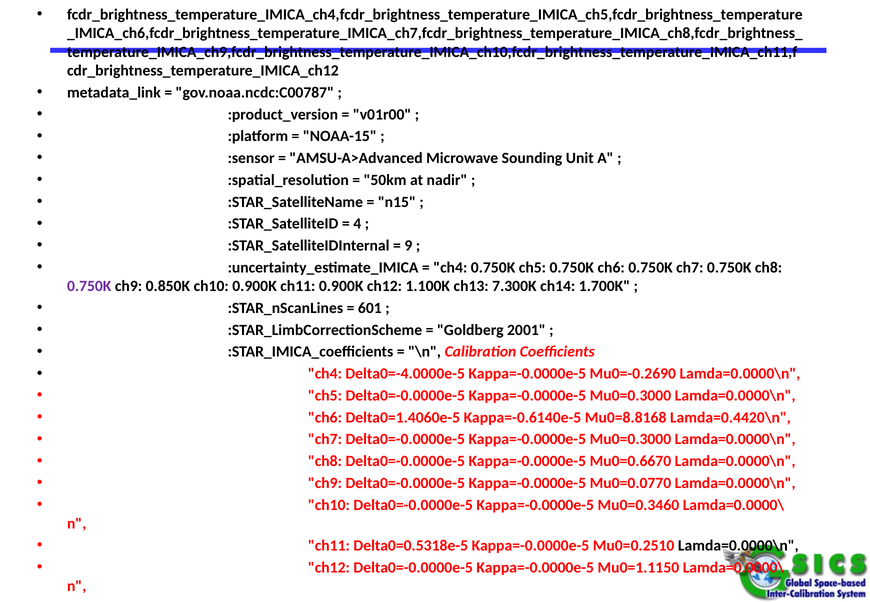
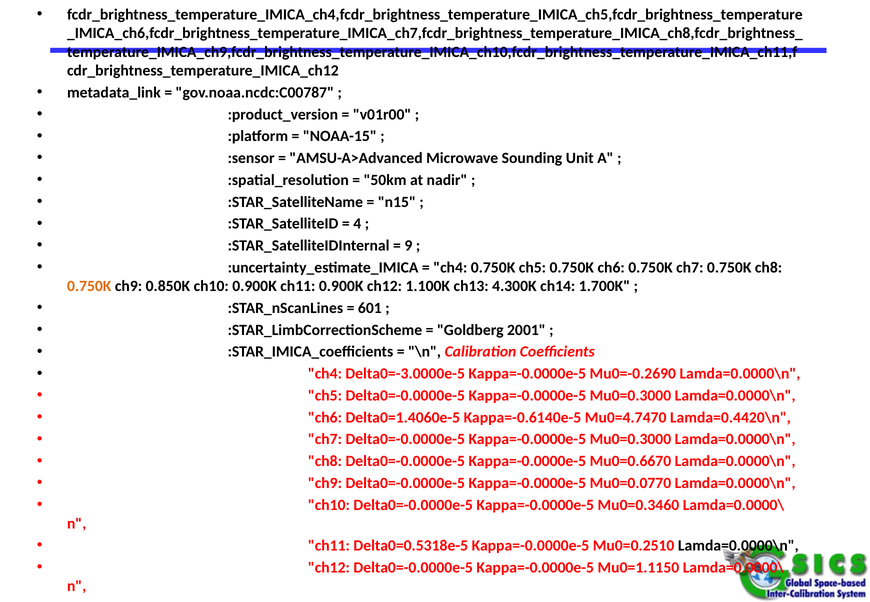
0.750K at (89, 286) colour: purple -> orange
7.300K: 7.300K -> 4.300K
Delta0=-4.0000e-5: Delta0=-4.0000e-5 -> Delta0=-3.0000e-5
Mu0=8.8168: Mu0=8.8168 -> Mu0=4.7470
